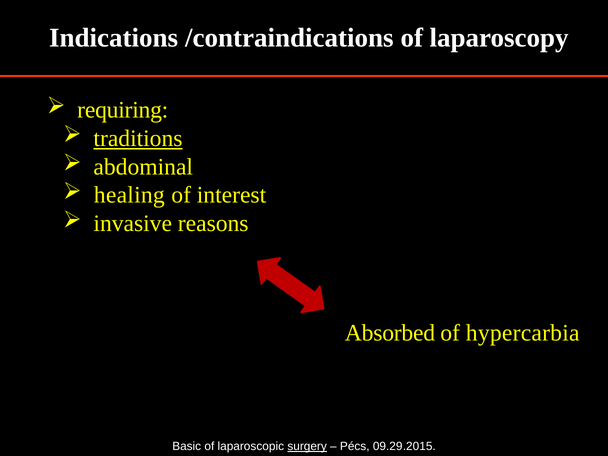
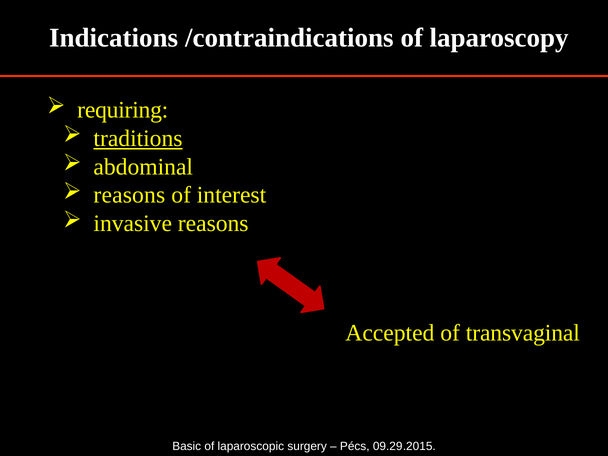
healing at (129, 195): healing -> reasons
Absorbed: Absorbed -> Accepted
hypercarbia: hypercarbia -> transvaginal
surgery underline: present -> none
